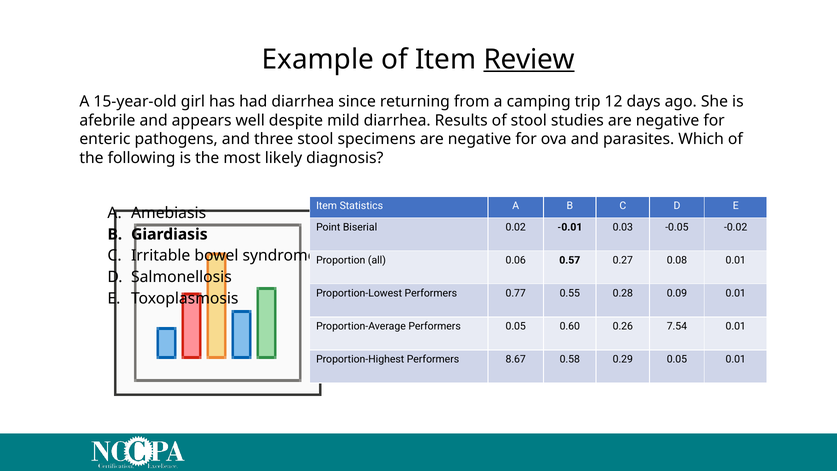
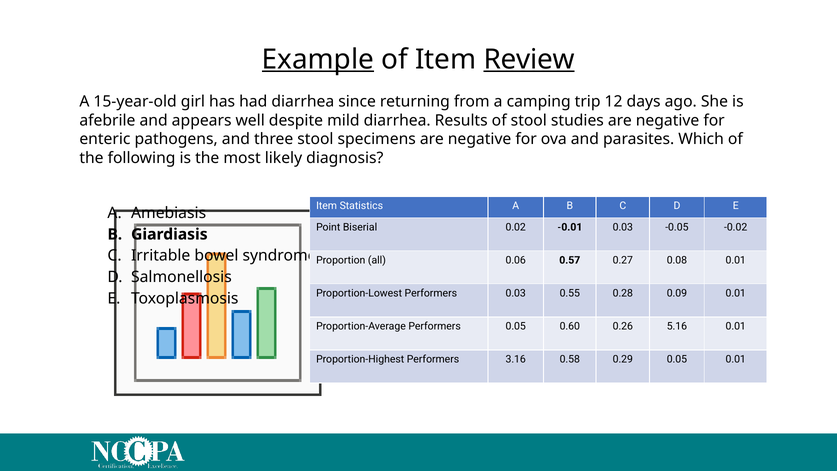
Example underline: none -> present
Performers 0.77: 0.77 -> 0.03
7.54: 7.54 -> 5.16
8.67: 8.67 -> 3.16
